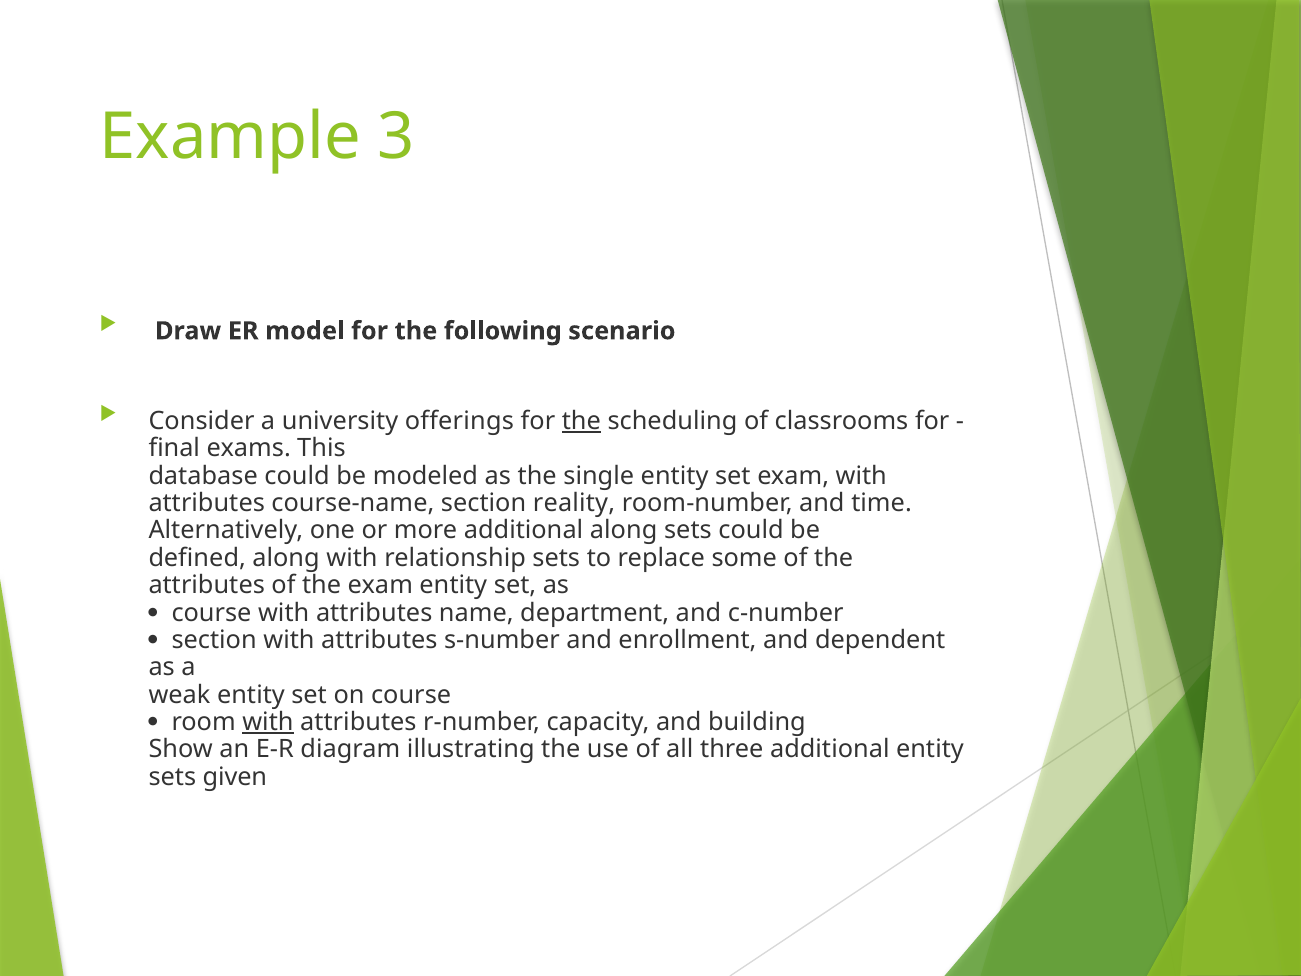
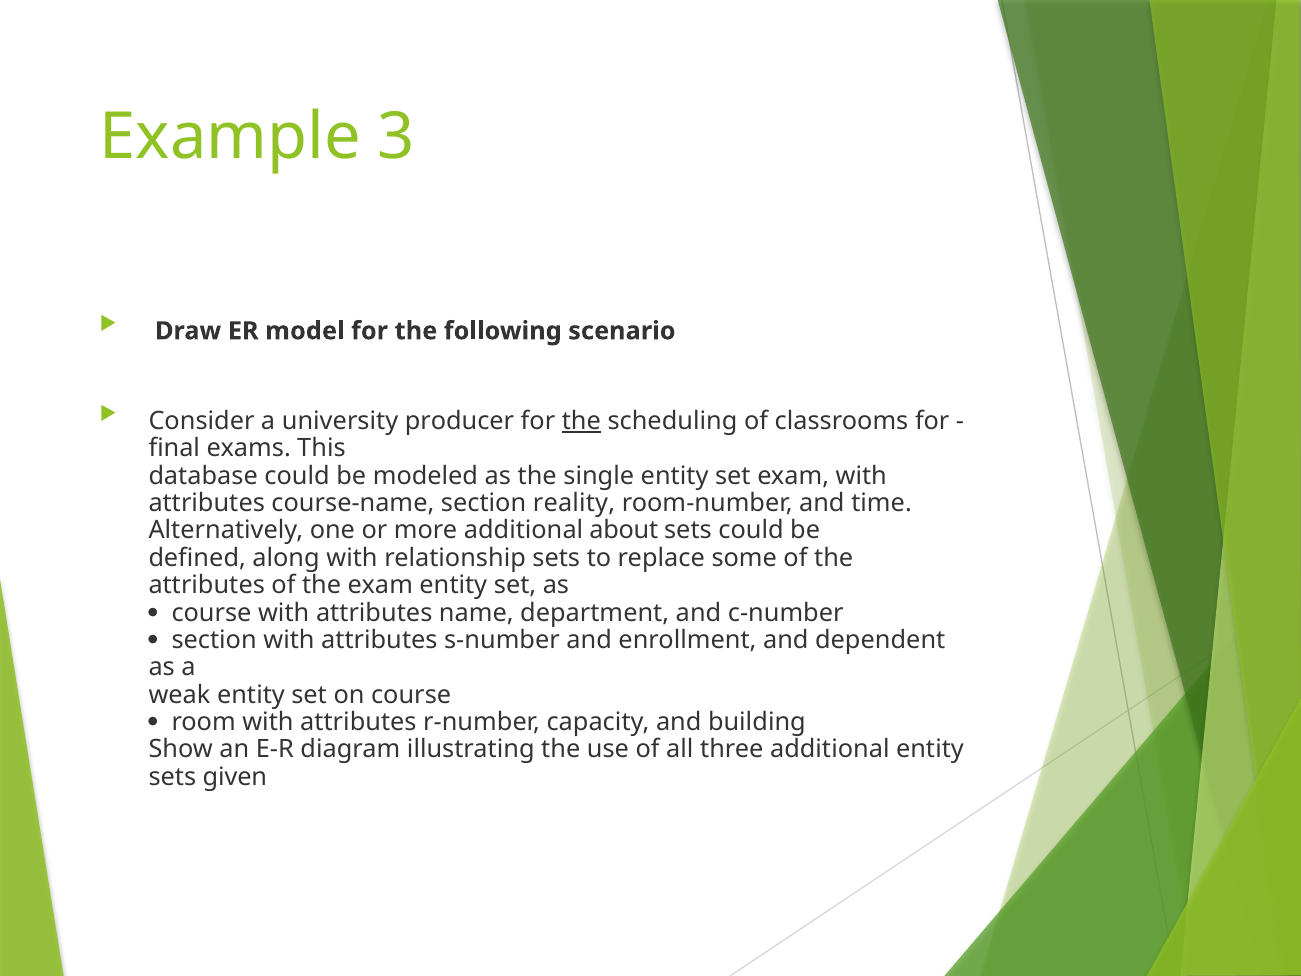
offerings: offerings -> producer
additional along: along -> about
with at (268, 722) underline: present -> none
